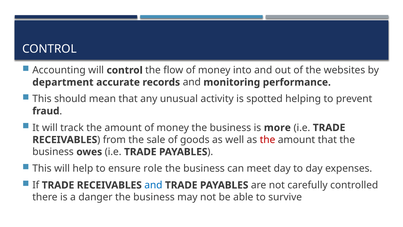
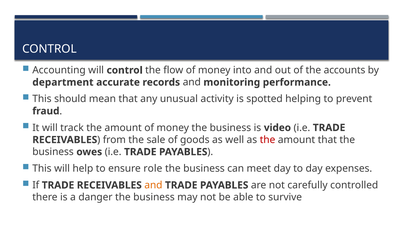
websites: websites -> accounts
more: more -> video
and at (153, 185) colour: blue -> orange
